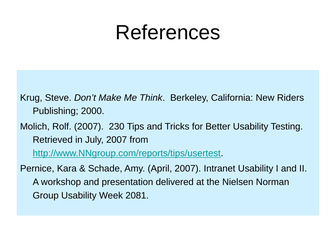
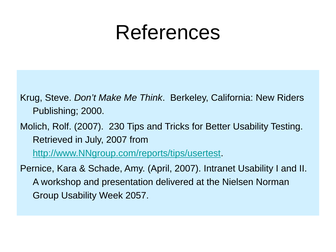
2081: 2081 -> 2057
